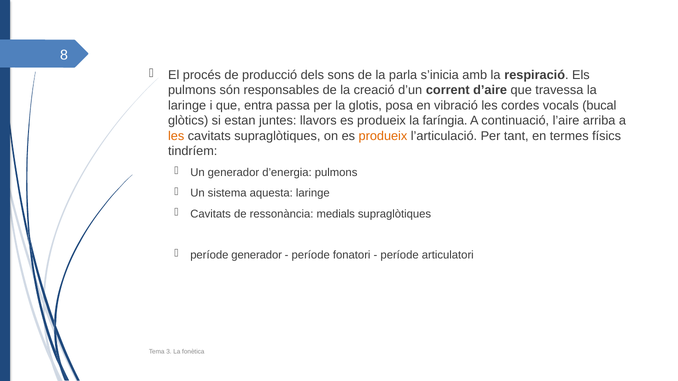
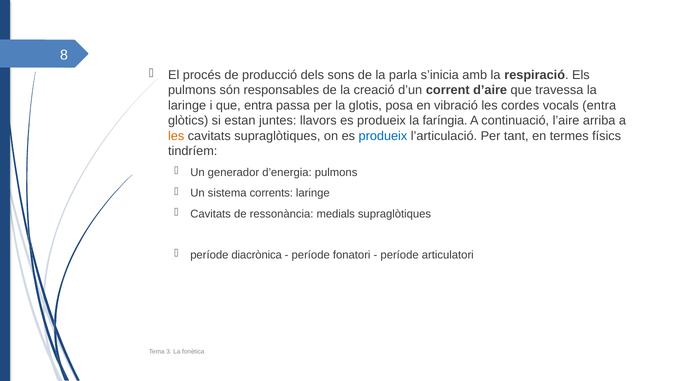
vocals bucal: bucal -> entra
produeix at (383, 136) colour: orange -> blue
aquesta: aquesta -> corrents
període generador: generador -> diacrònica
